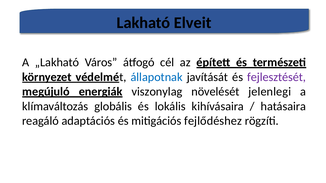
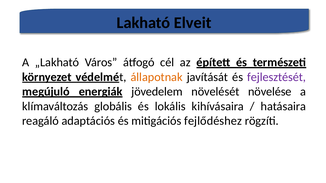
állapotnak colour: blue -> orange
viszonylag: viszonylag -> jövedelem
jelenlegi: jelenlegi -> növelése
